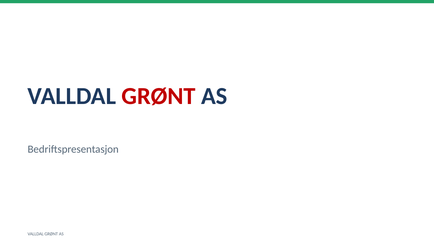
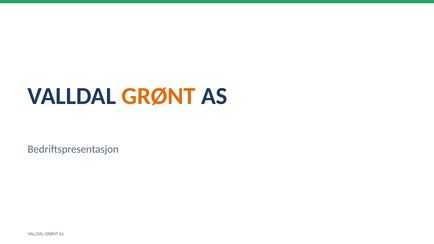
GRØNT at (159, 96) colour: red -> orange
